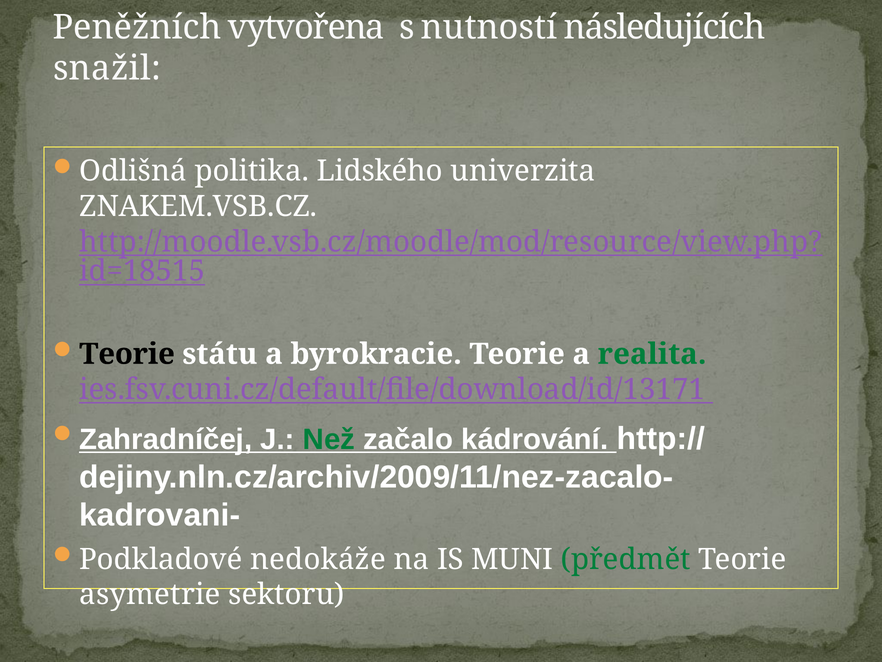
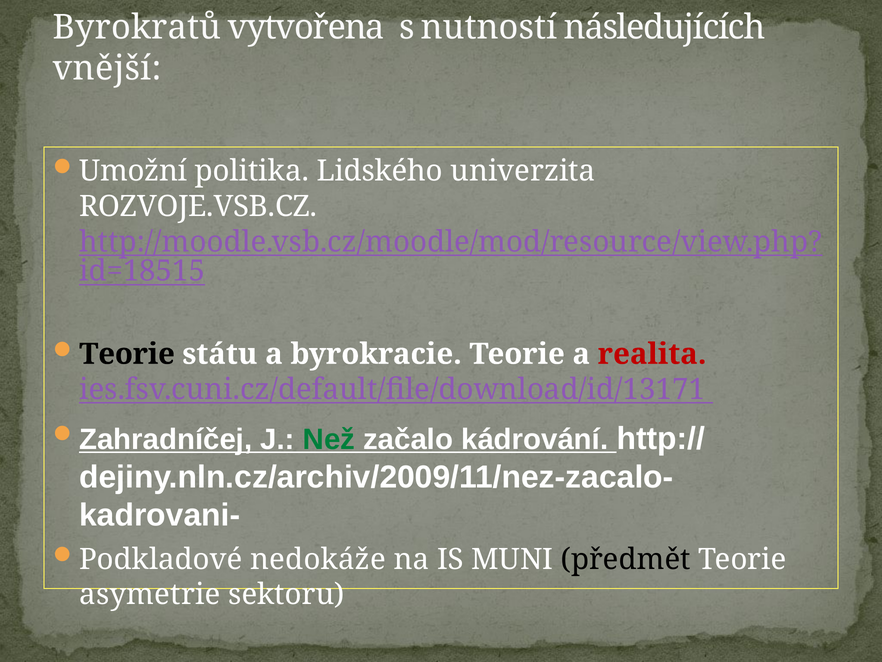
Peněžních: Peněžních -> Byrokratů
snažil: snažil -> vnější
Odlišná: Odlišná -> Umožní
ZNAKEM.VSB.CZ: ZNAKEM.VSB.CZ -> ROZVOJE.VSB.CZ
realita colour: green -> red
předmět colour: green -> black
